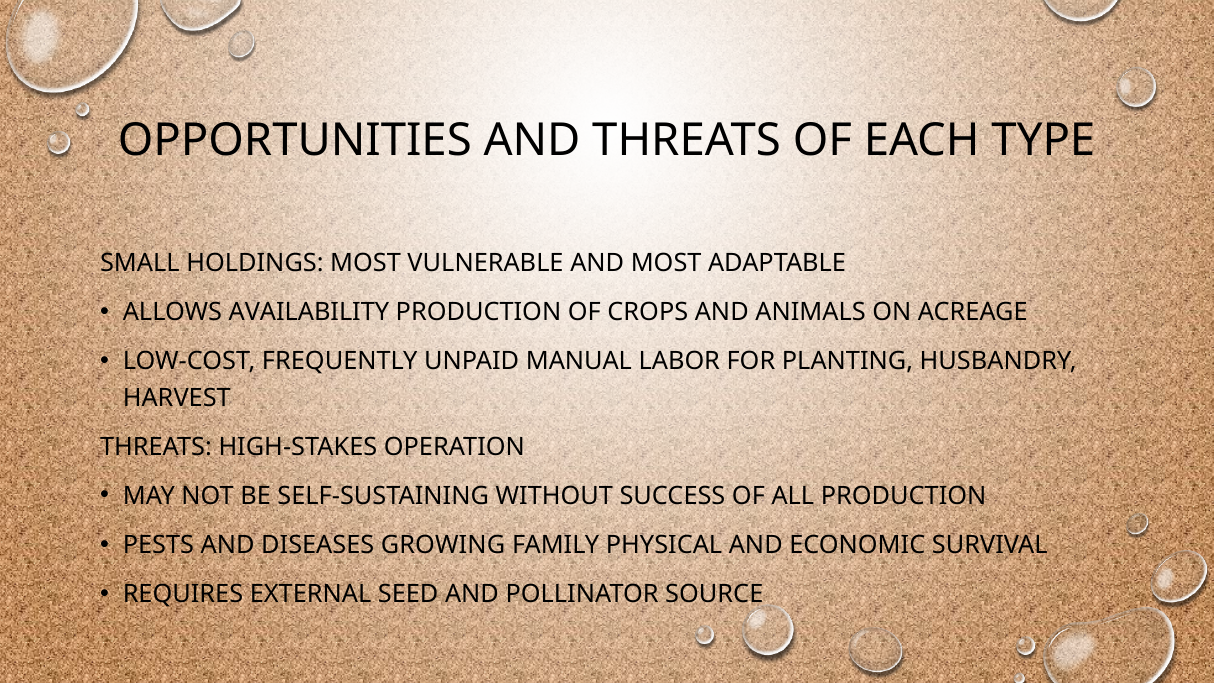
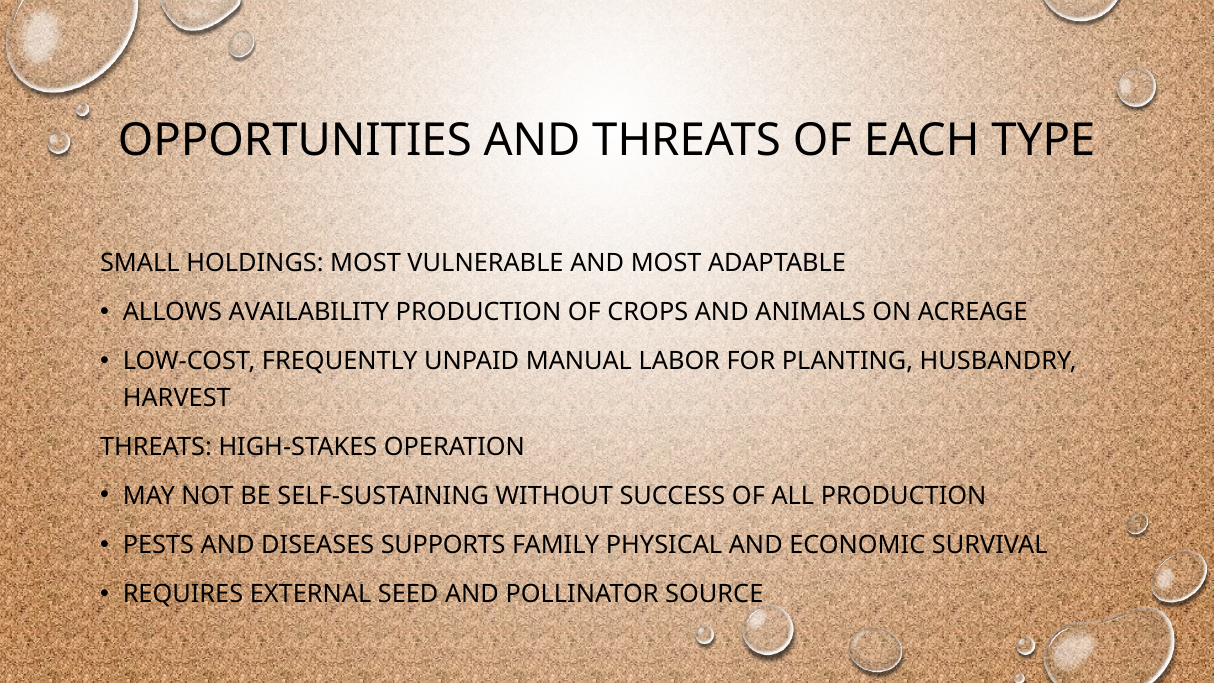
GROWING: GROWING -> SUPPORTS
